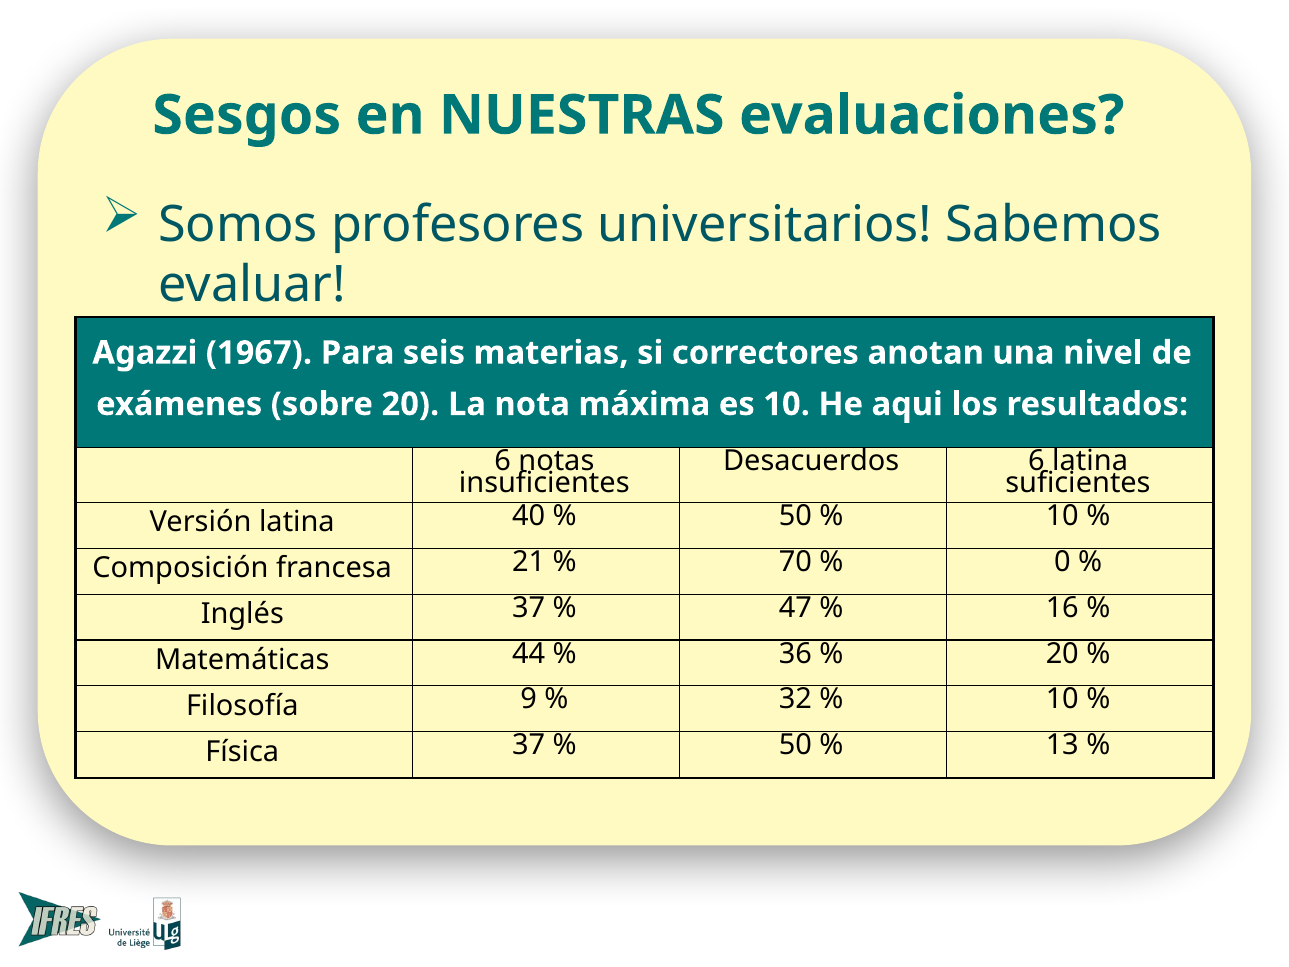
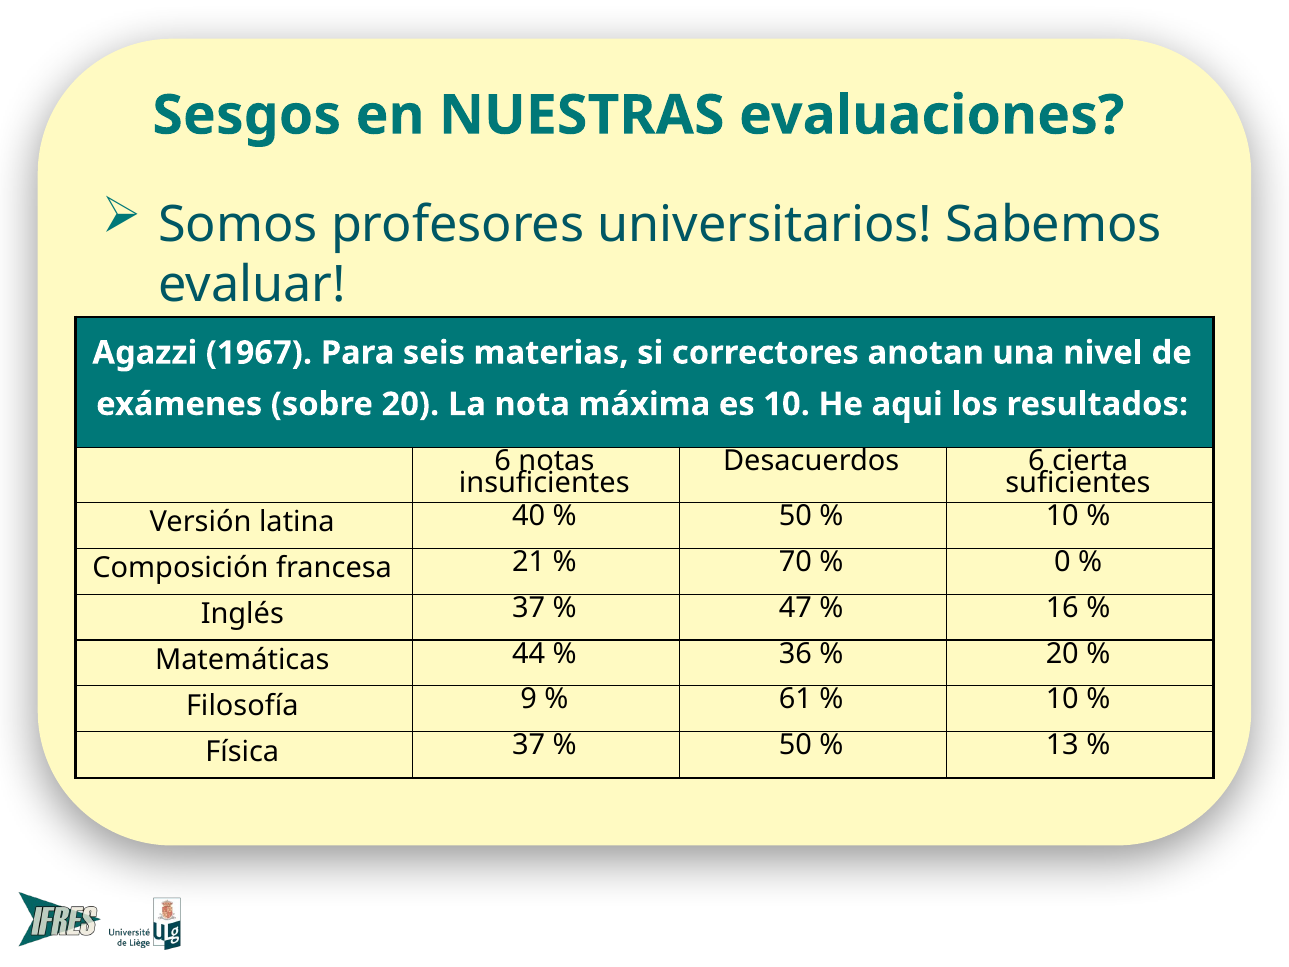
6 latina: latina -> cierta
32: 32 -> 61
